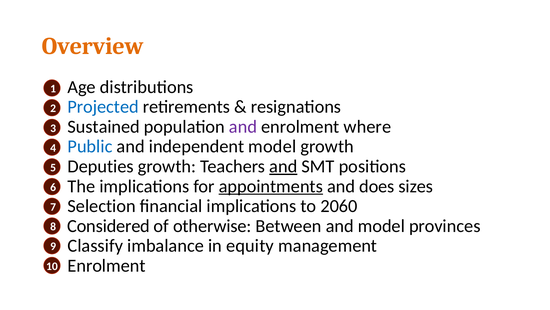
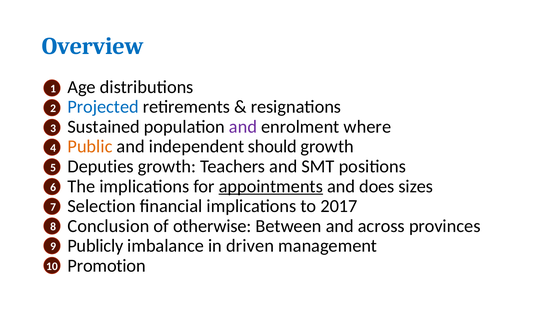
Overview colour: orange -> blue
Public colour: blue -> orange
independent model: model -> should
and at (283, 166) underline: present -> none
2060: 2060 -> 2017
Considered: Considered -> Conclusion
and model: model -> across
Classify: Classify -> Publicly
equity: equity -> driven
Enrolment at (107, 265): Enrolment -> Promotion
